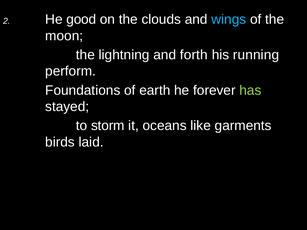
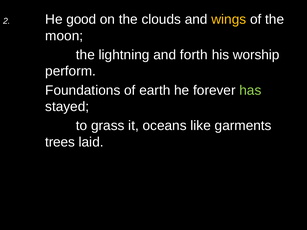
wings colour: light blue -> yellow
running: running -> worship
storm: storm -> grass
birds: birds -> trees
